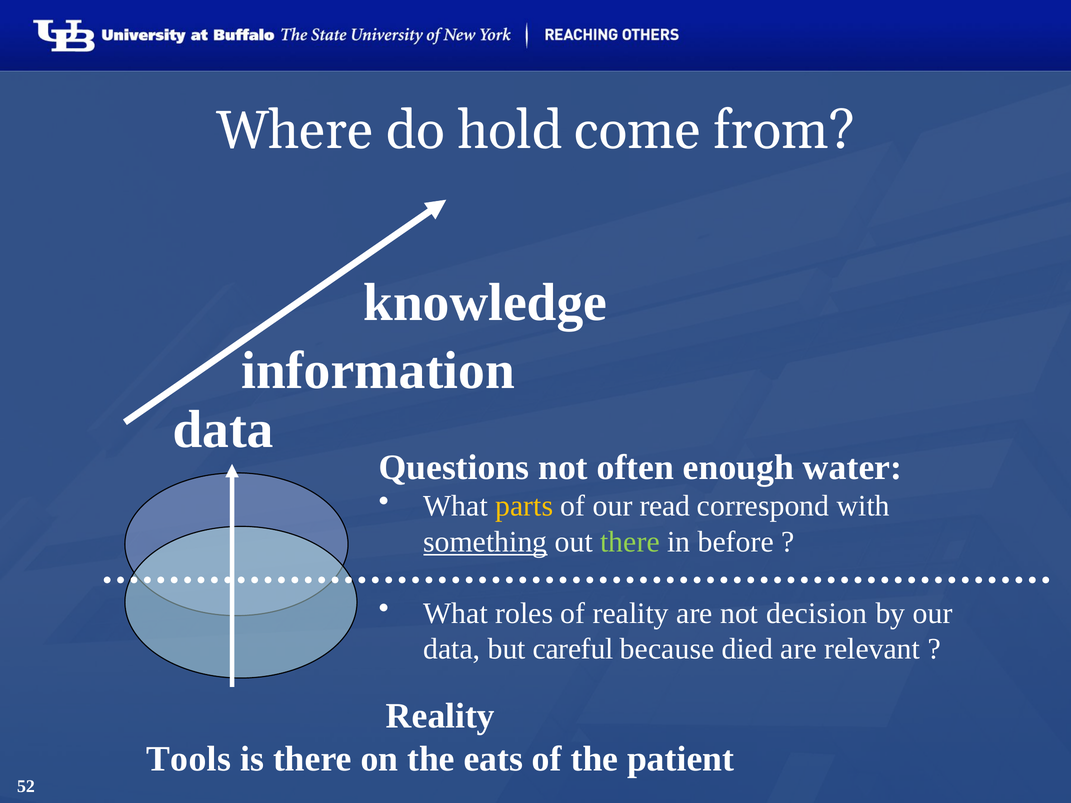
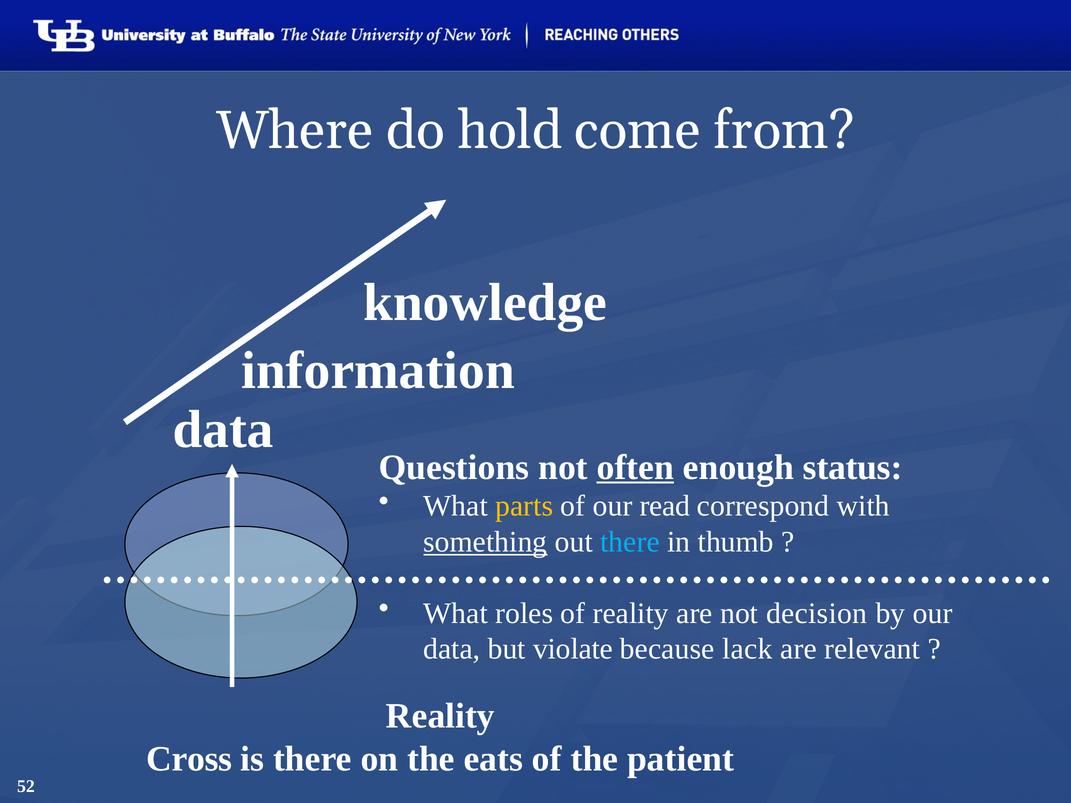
often underline: none -> present
water: water -> status
there at (630, 542) colour: light green -> light blue
before: before -> thumb
careful: careful -> violate
died: died -> lack
Tools: Tools -> Cross
